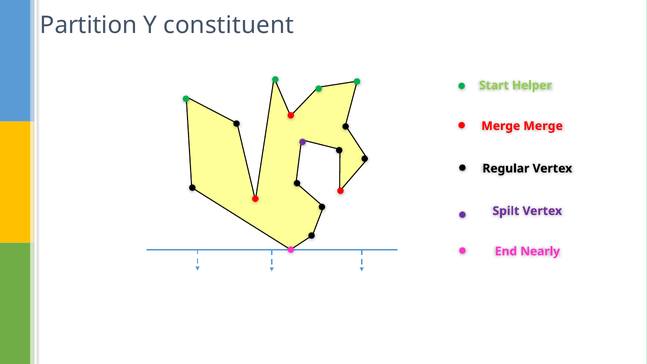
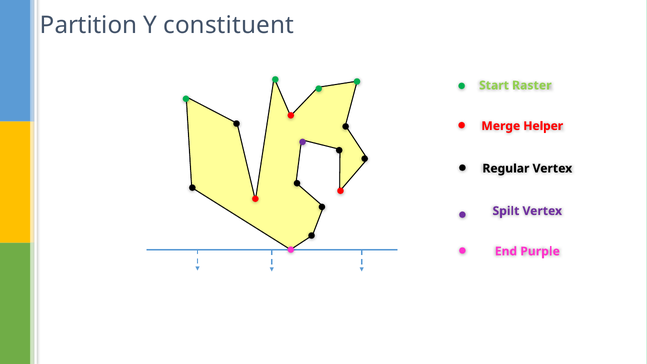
Helper: Helper -> Raster
Merge Merge: Merge -> Helper
Nearly: Nearly -> Purple
